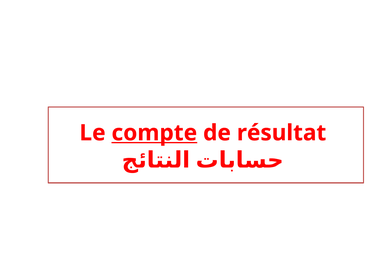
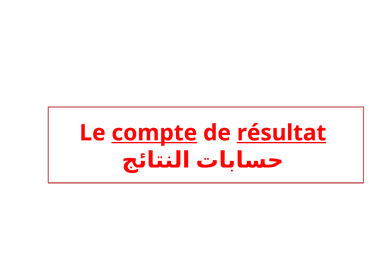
résultat underline: none -> present
